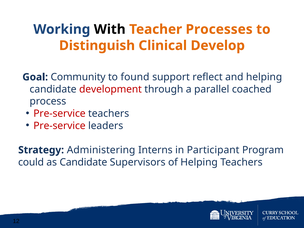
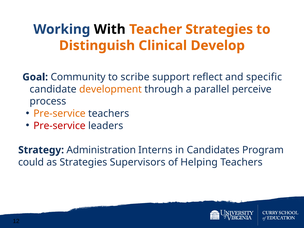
Teacher Processes: Processes -> Strategies
found: found -> scribe
and helping: helping -> specific
development colour: red -> orange
coached: coached -> perceive
Pre-service at (59, 114) colour: red -> orange
Administering: Administering -> Administration
Participant: Participant -> Candidates
as Candidate: Candidate -> Strategies
